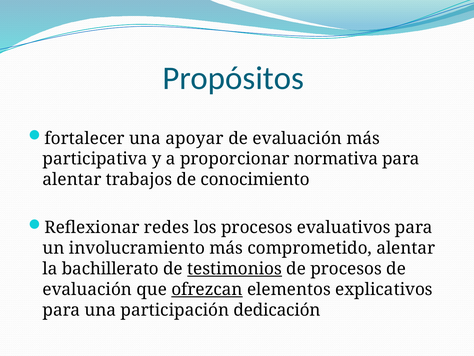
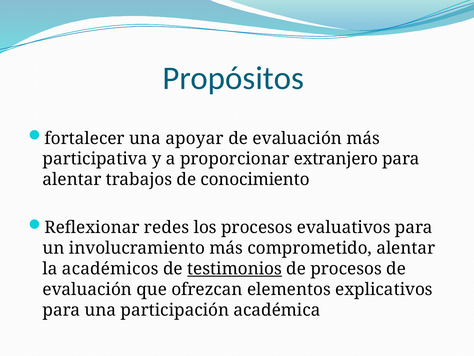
normativa: normativa -> extranjero
bachillerato: bachillerato -> académicos
ofrezcan underline: present -> none
dedicación: dedicación -> académica
